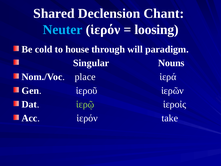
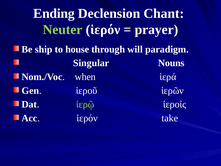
Shared: Shared -> Ending
Neuter colour: light blue -> light green
loosing: loosing -> prayer
cold: cold -> ship
place: place -> when
